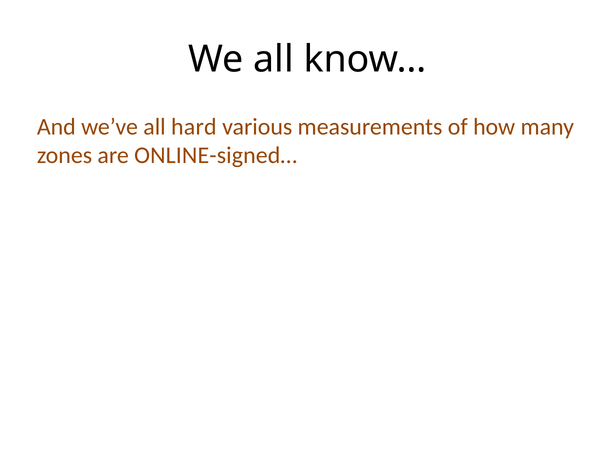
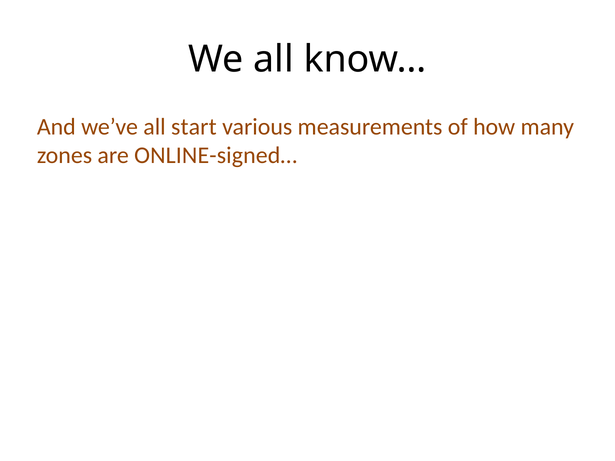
hard: hard -> start
